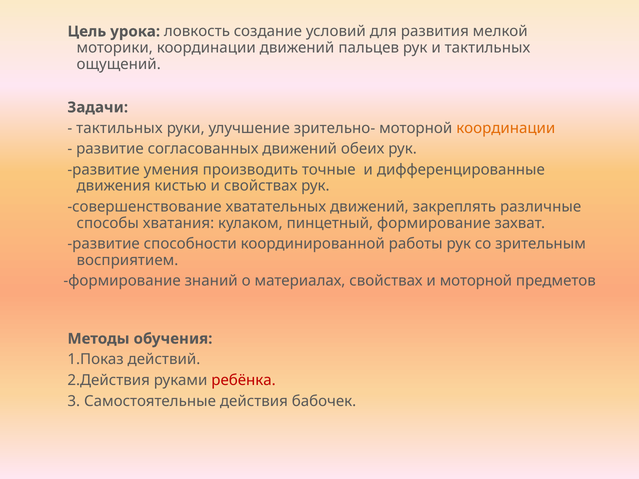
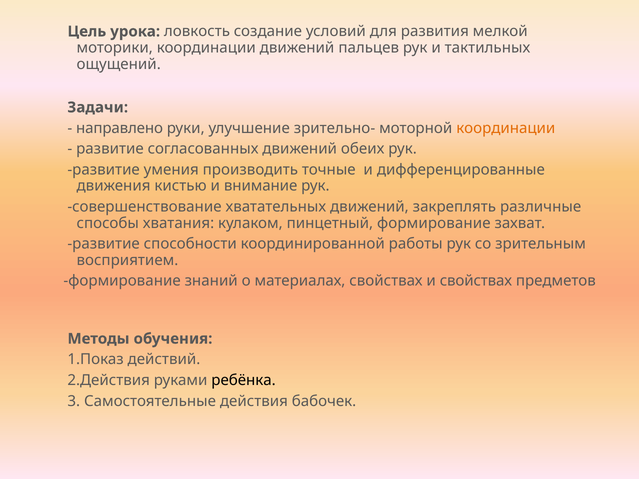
тактильных at (119, 128): тактильных -> направлено
и свойствах: свойствах -> внимание
и моторной: моторной -> свойствах
ребёнка colour: red -> black
